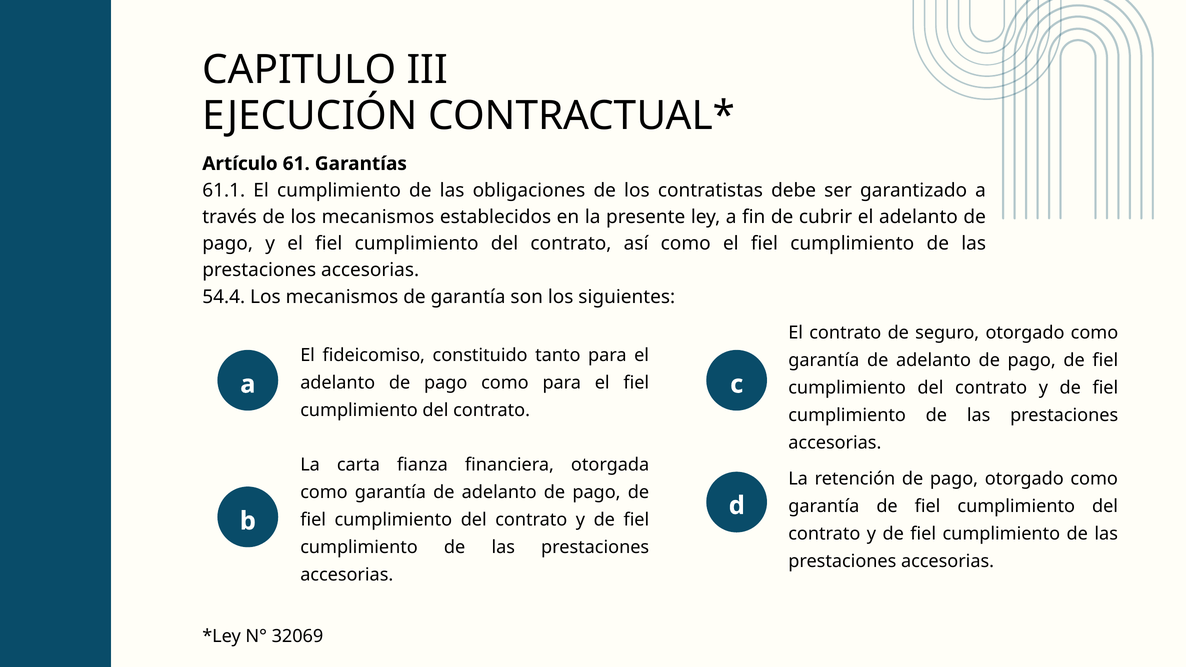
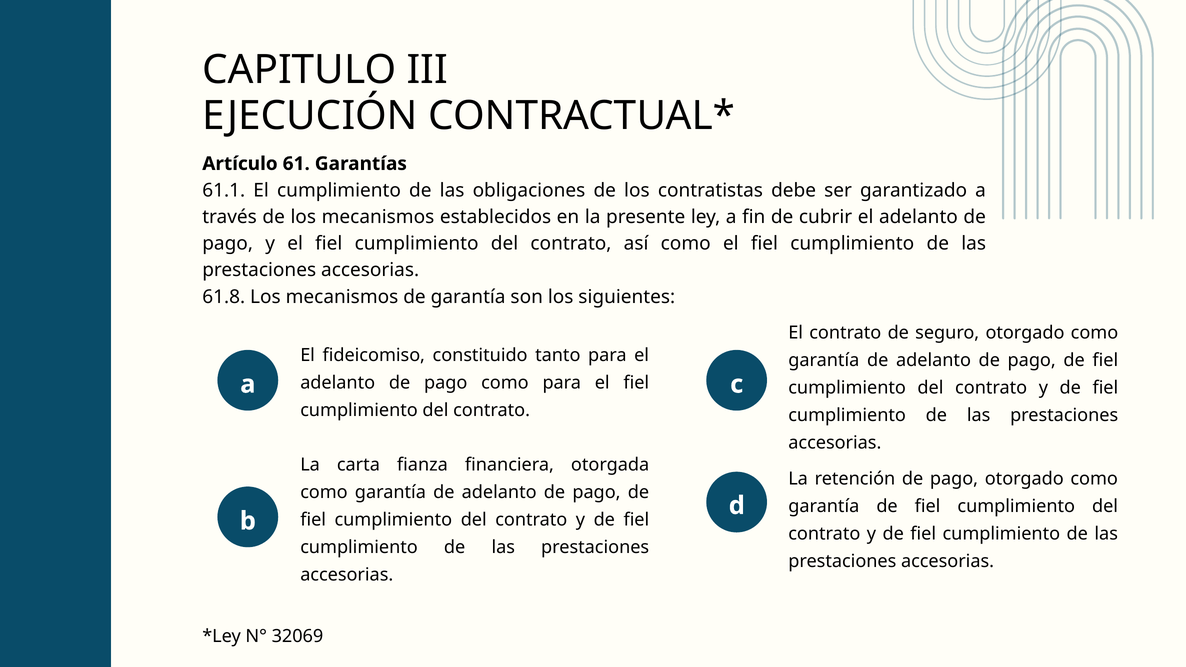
54.4: 54.4 -> 61.8
